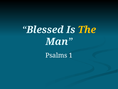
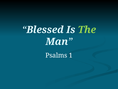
The colour: yellow -> light green
